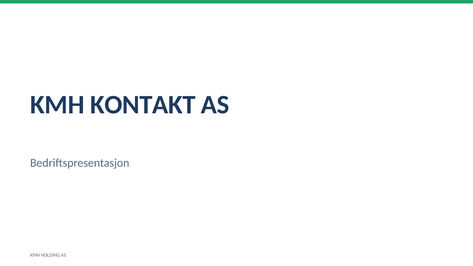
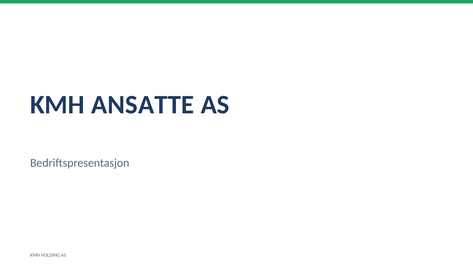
KONTAKT: KONTAKT -> ANSATTE
